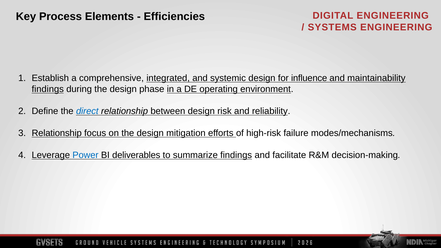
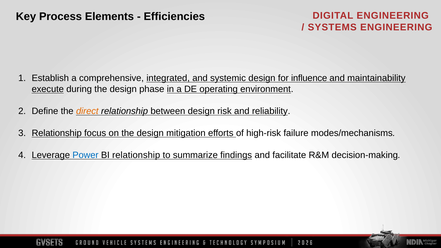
findings at (48, 89): findings -> execute
direct colour: blue -> orange
BI deliverables: deliverables -> relationship
